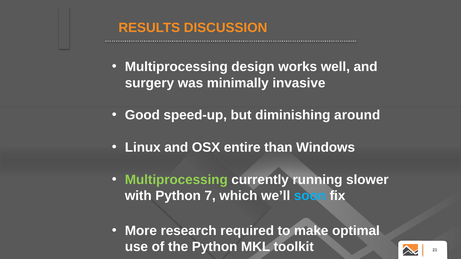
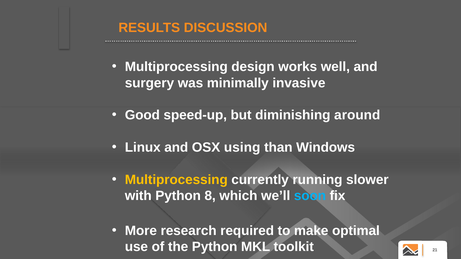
entire: entire -> using
Multiprocessing at (176, 180) colour: light green -> yellow
7: 7 -> 8
